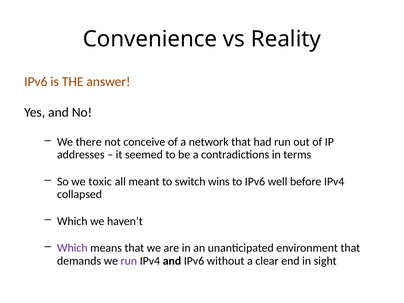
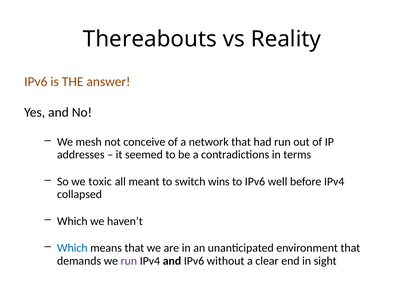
Convenience: Convenience -> Thereabouts
there: there -> mesh
Which at (72, 248) colour: purple -> blue
